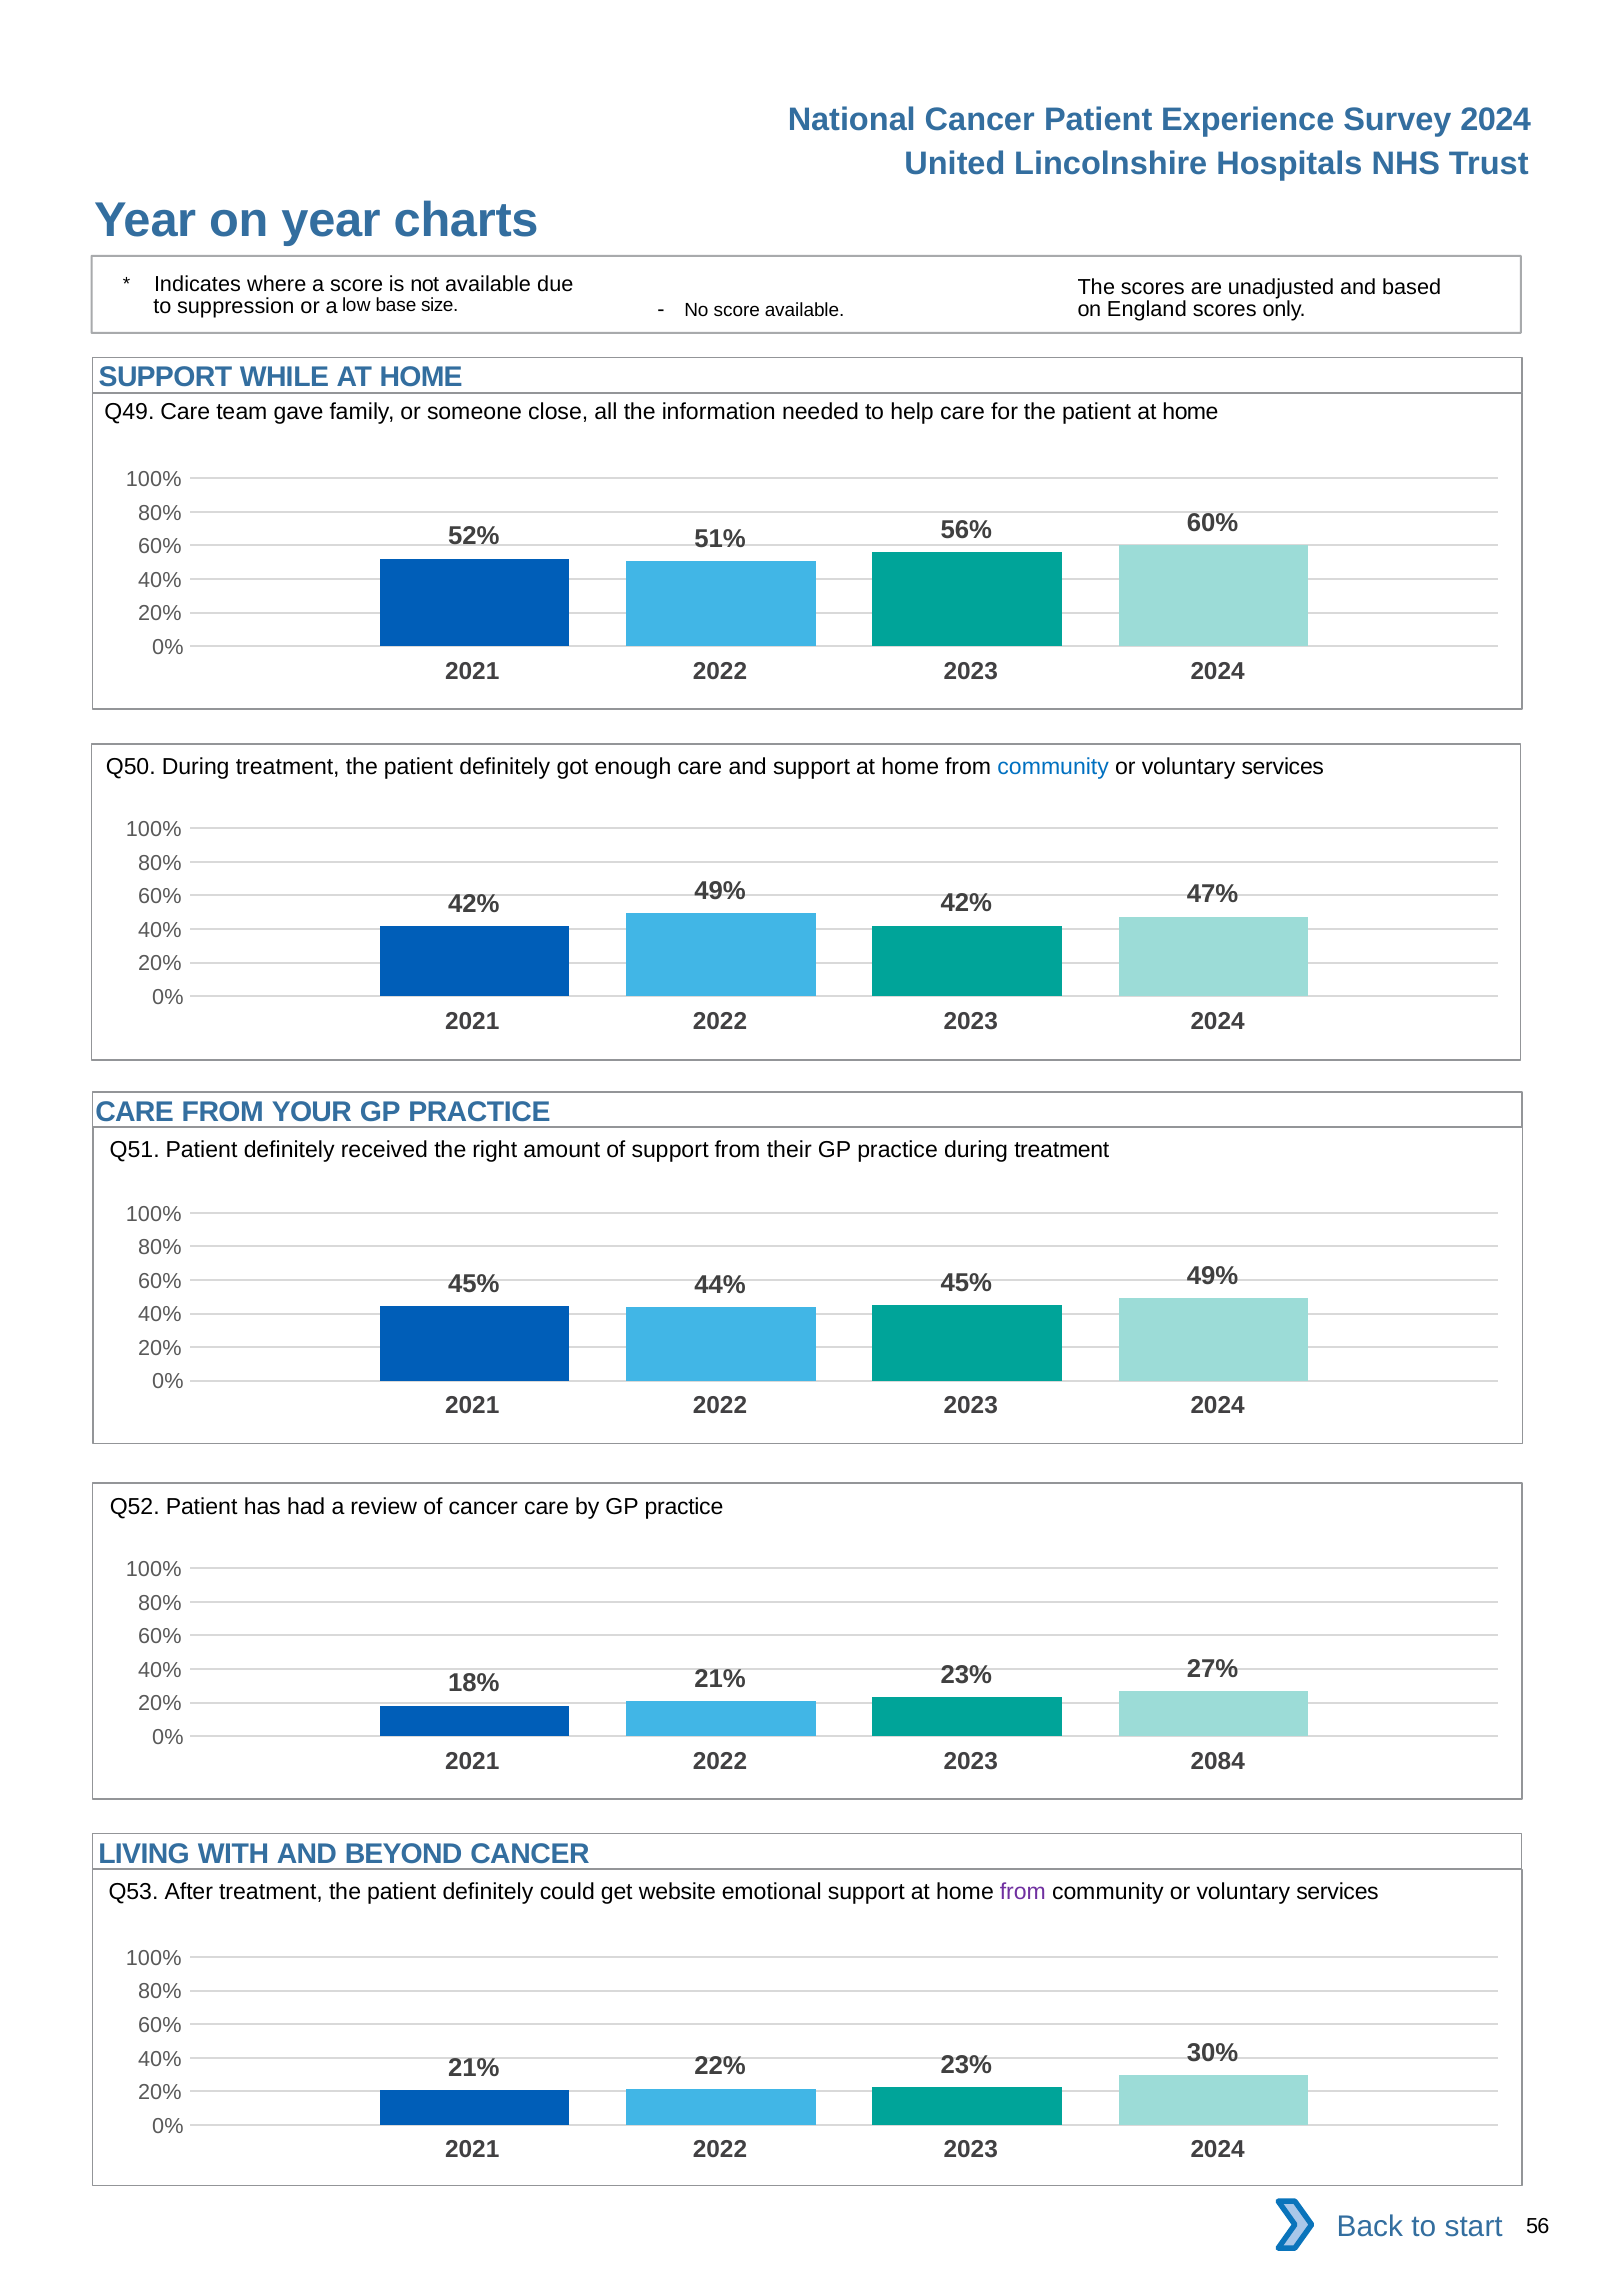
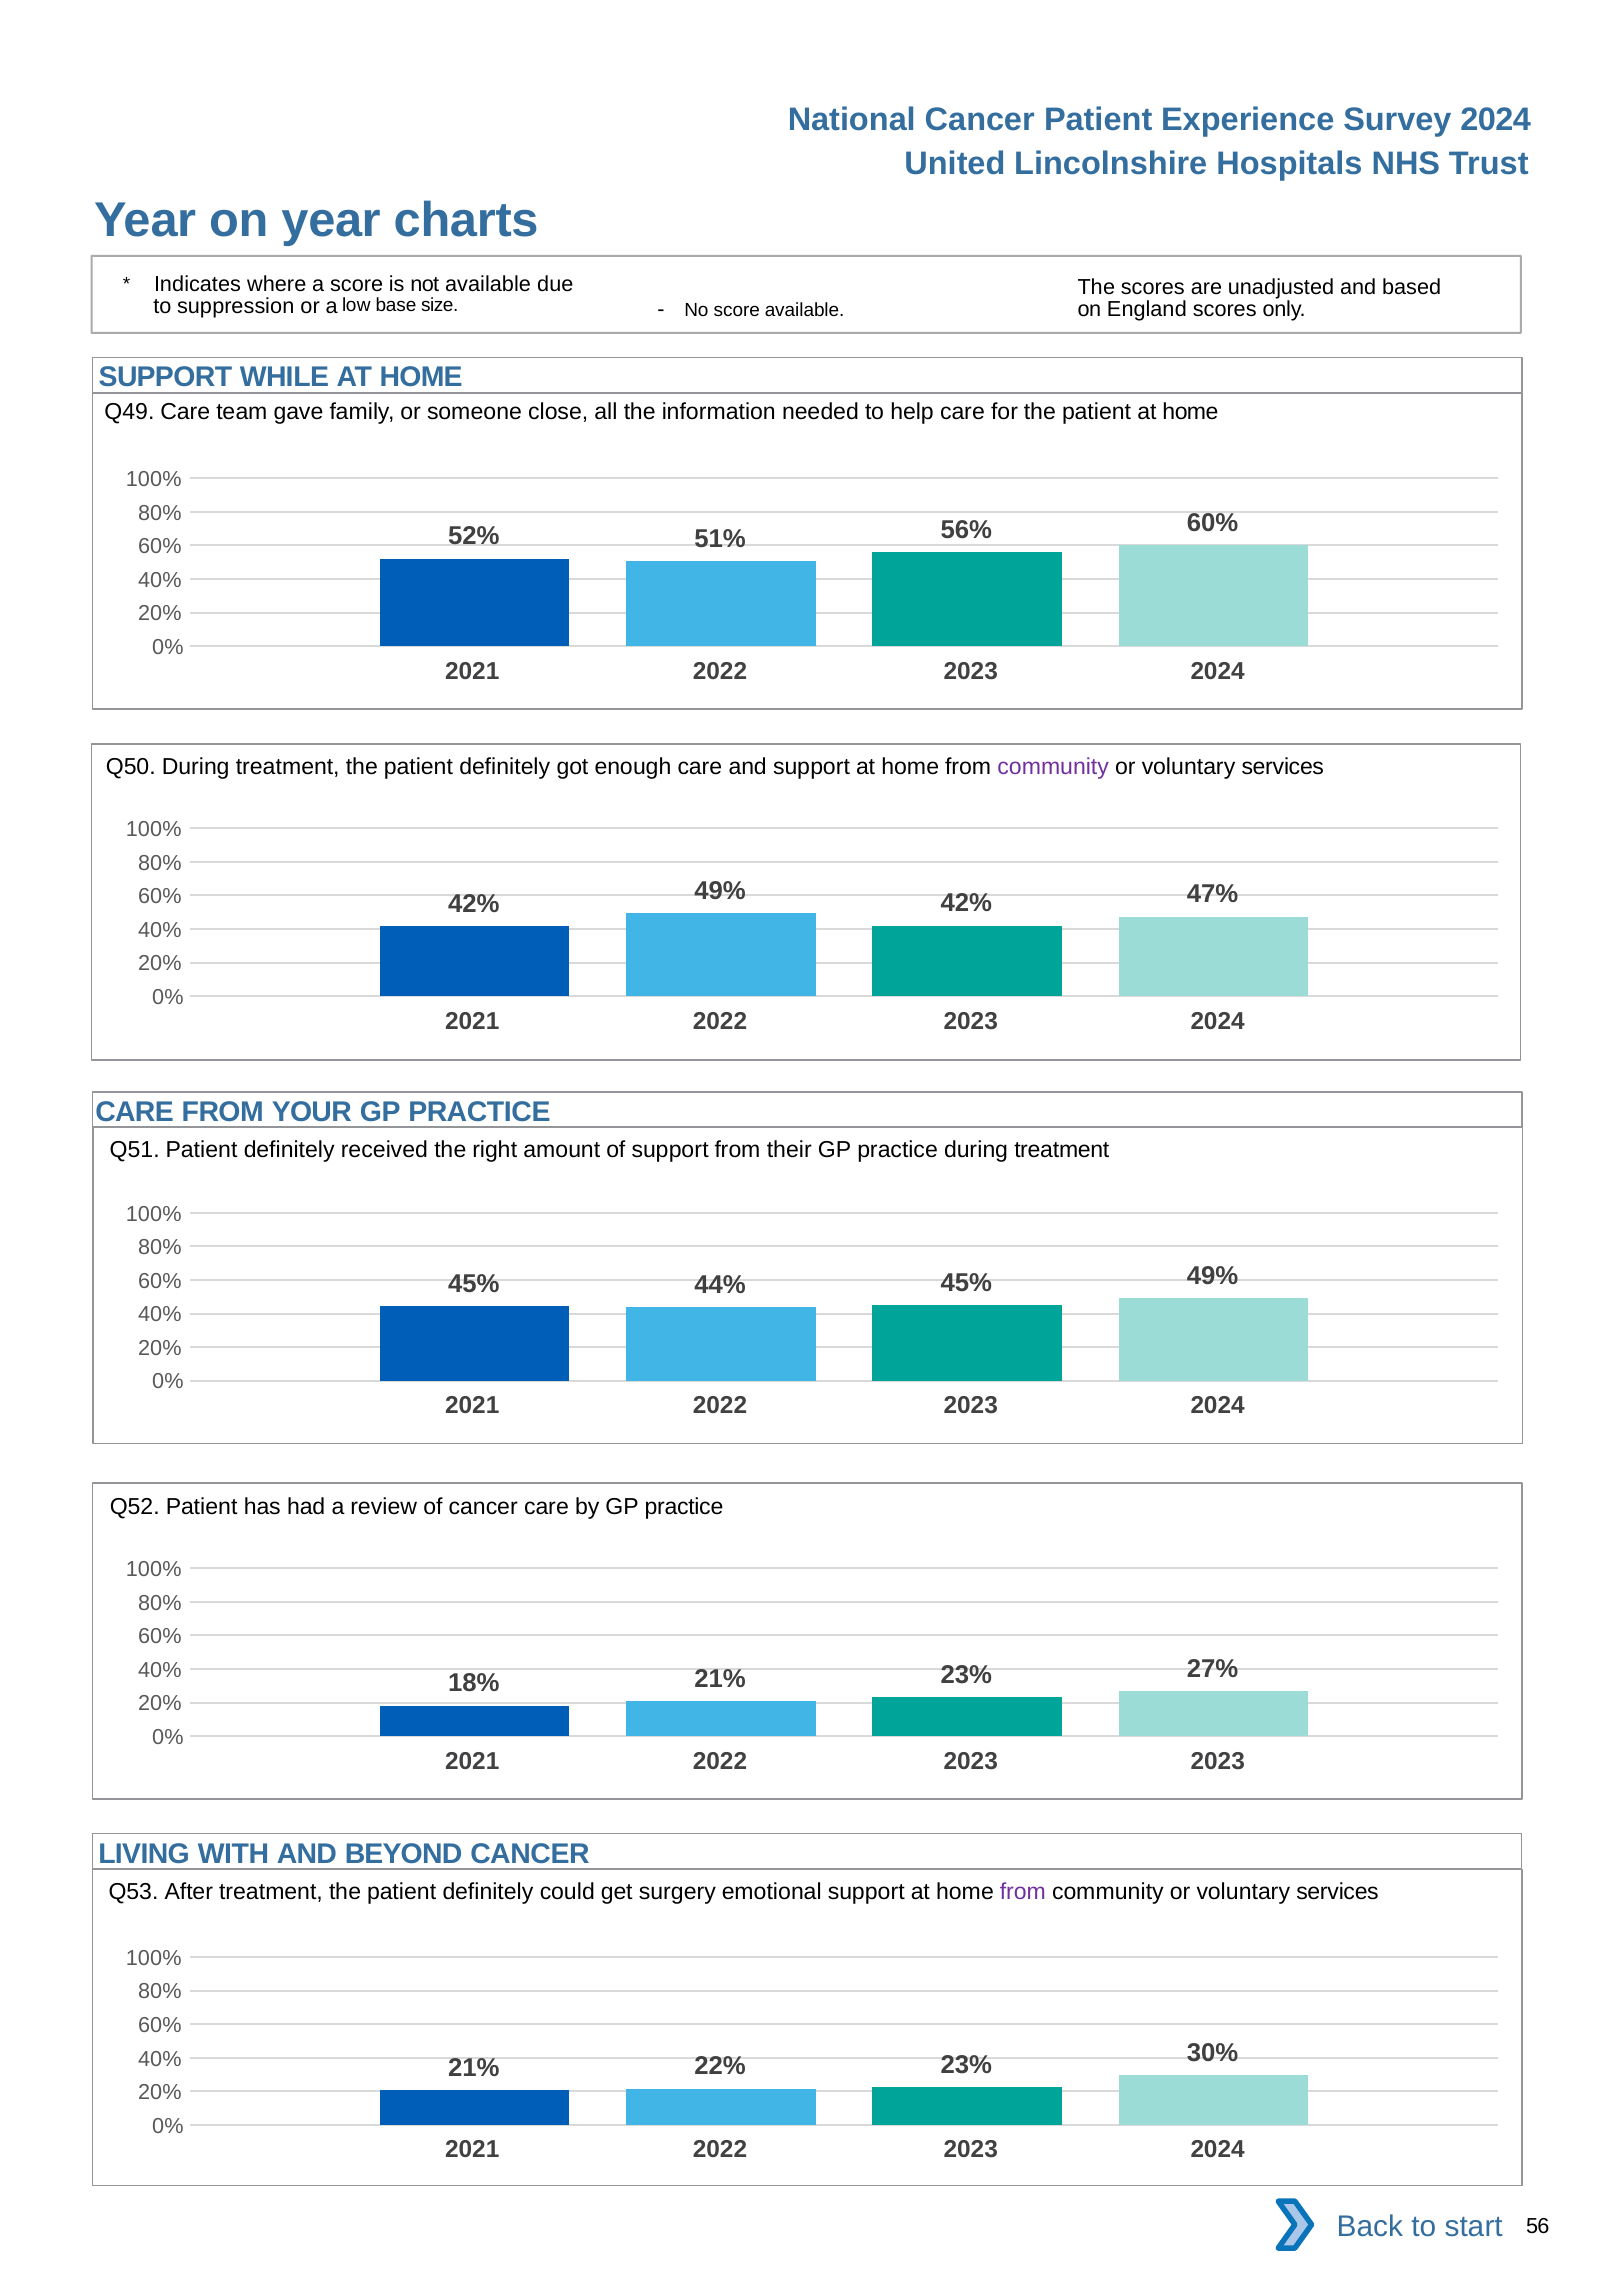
community at (1053, 767) colour: blue -> purple
2023 2084: 2084 -> 2023
website: website -> surgery
